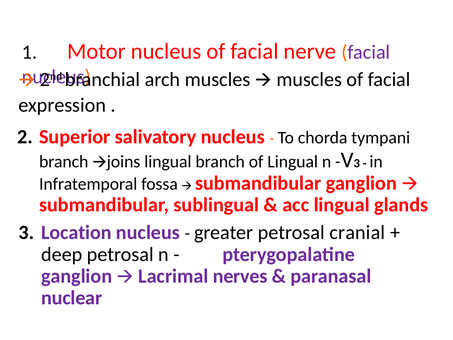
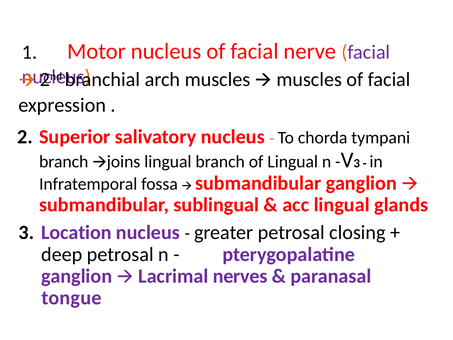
cranial: cranial -> closing
nuclear: nuclear -> tongue
